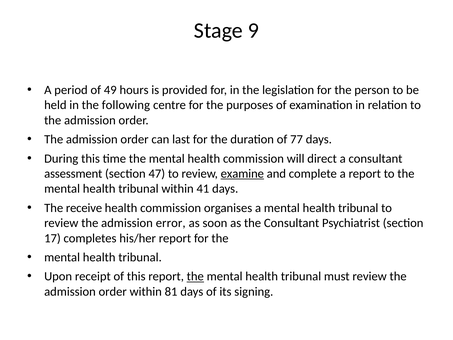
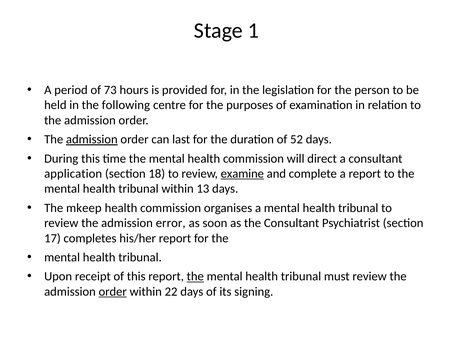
9: 9 -> 1
49: 49 -> 73
admission at (92, 139) underline: none -> present
77: 77 -> 52
assessment: assessment -> application
47: 47 -> 18
41: 41 -> 13
receive: receive -> mkeep
order at (113, 291) underline: none -> present
81: 81 -> 22
